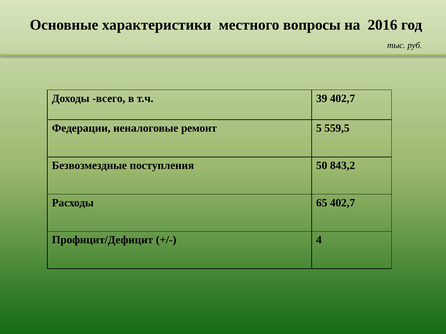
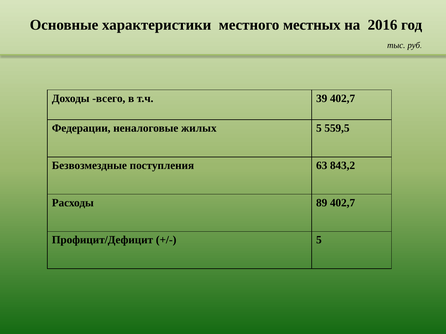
вопросы: вопросы -> местных
ремонт: ремонт -> жилых
50: 50 -> 63
65: 65 -> 89
4 at (319, 240): 4 -> 5
